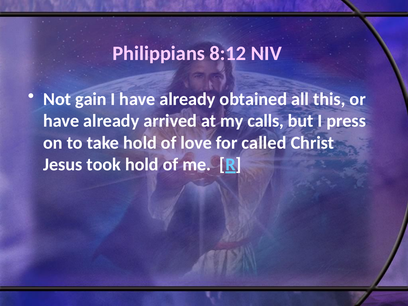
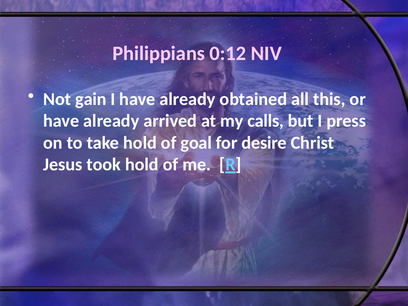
8:12: 8:12 -> 0:12
love: love -> goal
called: called -> desire
